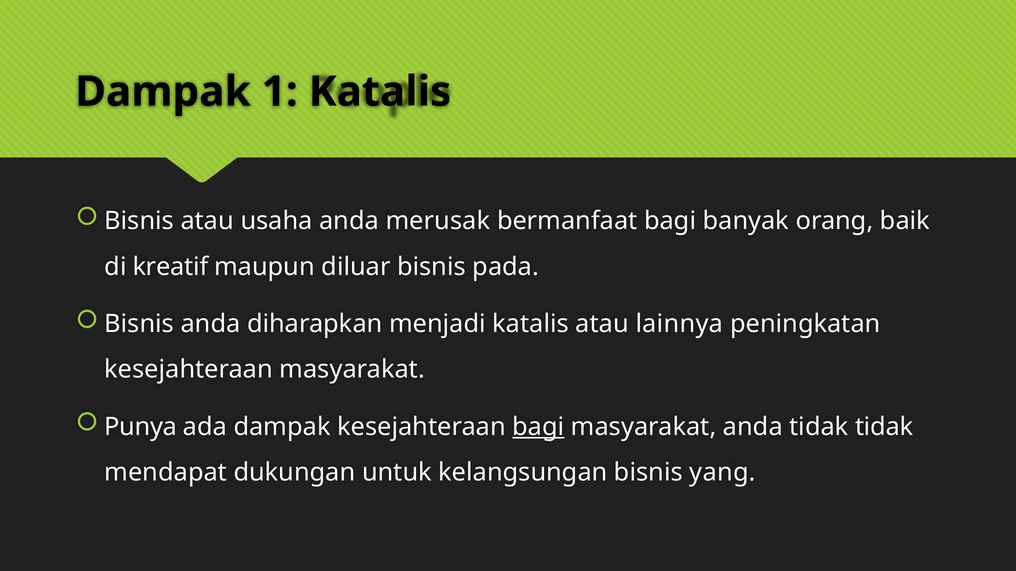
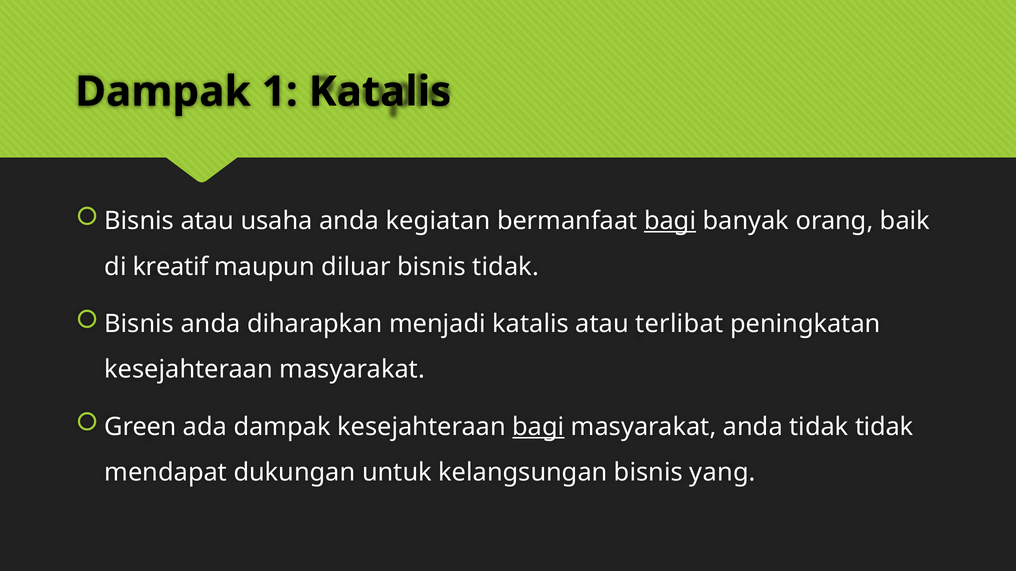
merusak: merusak -> kegiatan
bagi at (670, 221) underline: none -> present
bisnis pada: pada -> tidak
lainnya: lainnya -> terlibat
Punya: Punya -> Green
